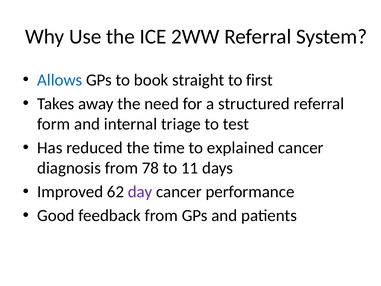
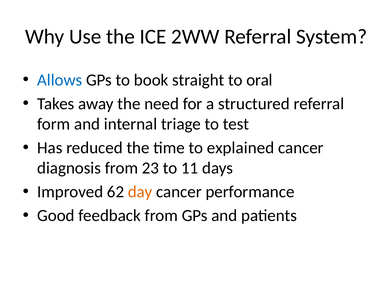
first: first -> oral
78: 78 -> 23
day colour: purple -> orange
